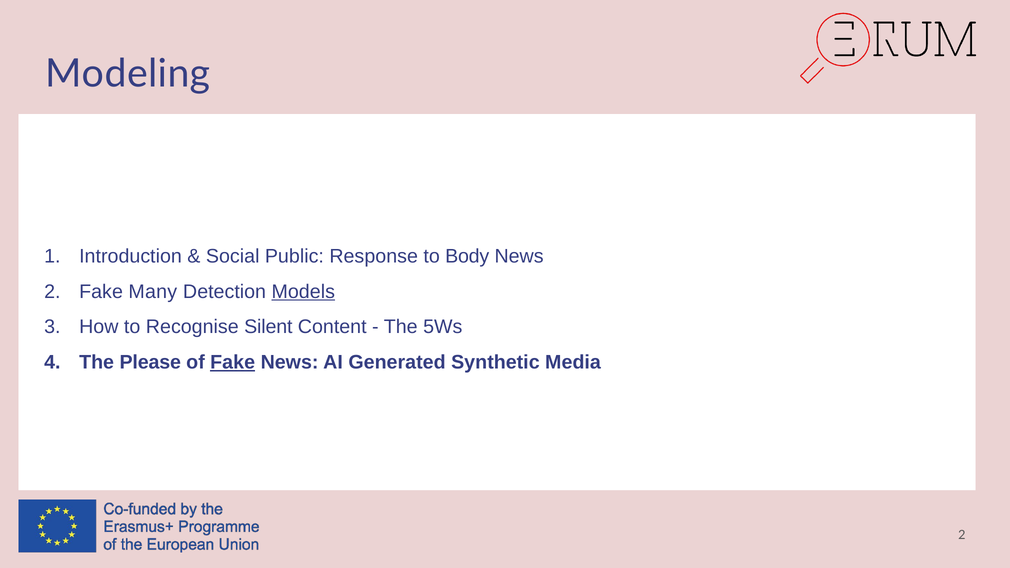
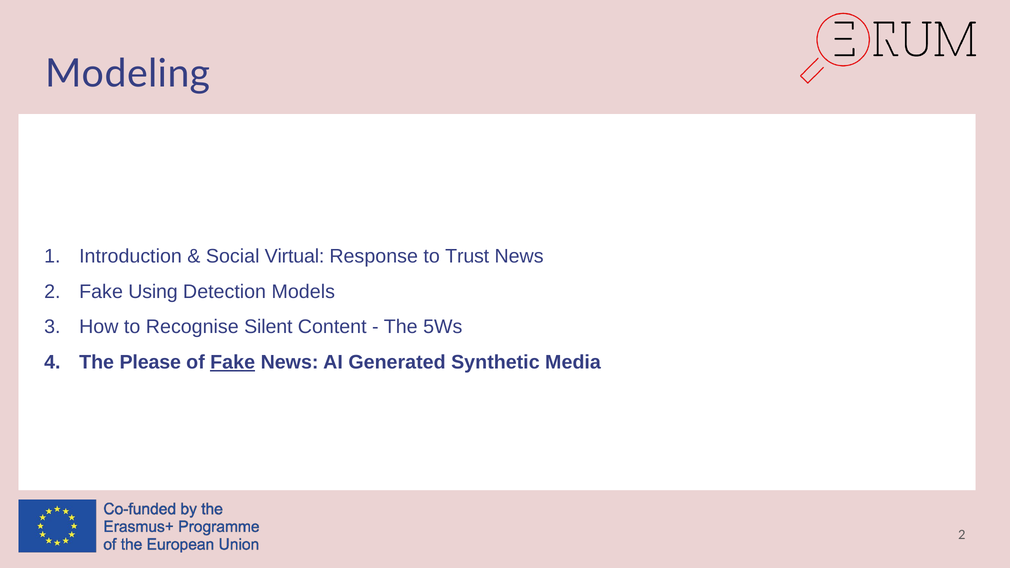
Public: Public -> Virtual
Body: Body -> Trust
Many: Many -> Using
Models underline: present -> none
